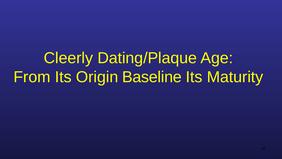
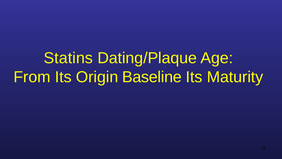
Cleerly: Cleerly -> Statins
